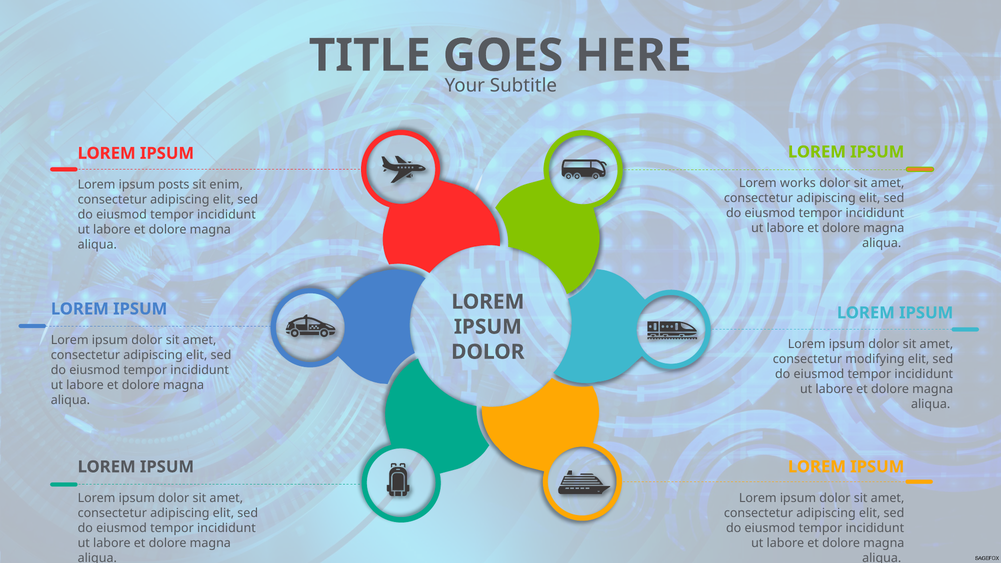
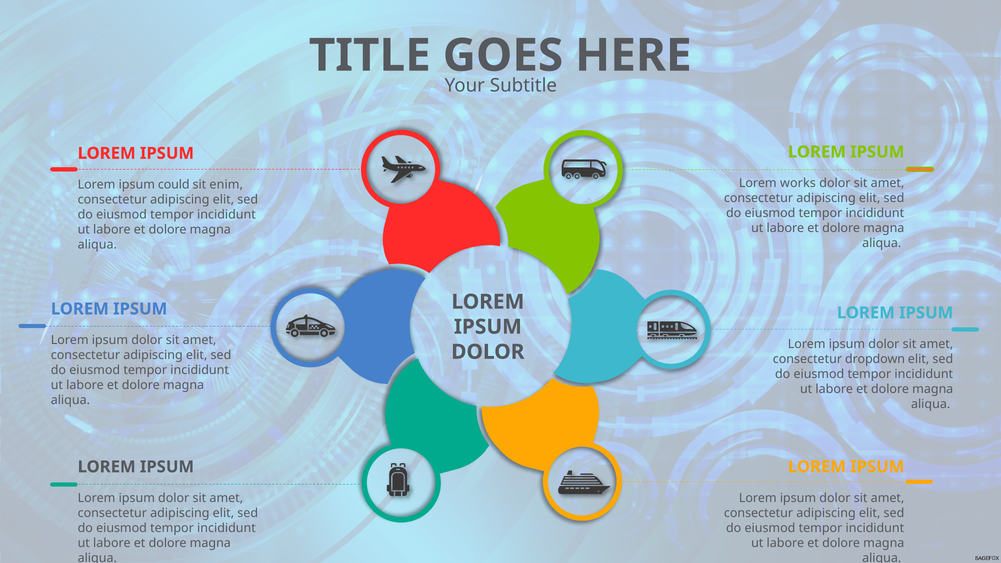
posts: posts -> could
modifying: modifying -> dropdown
